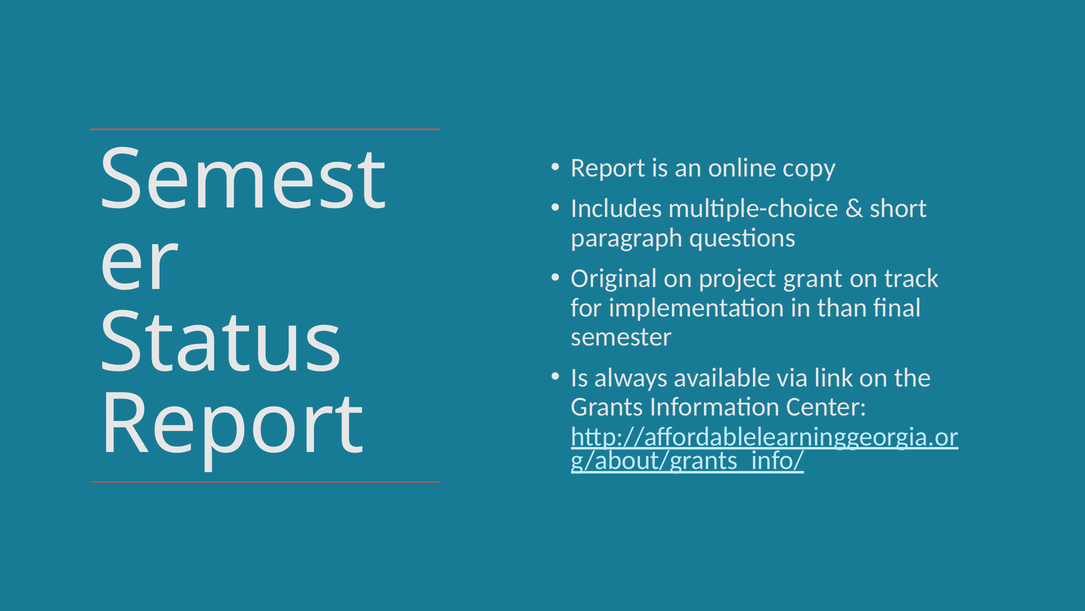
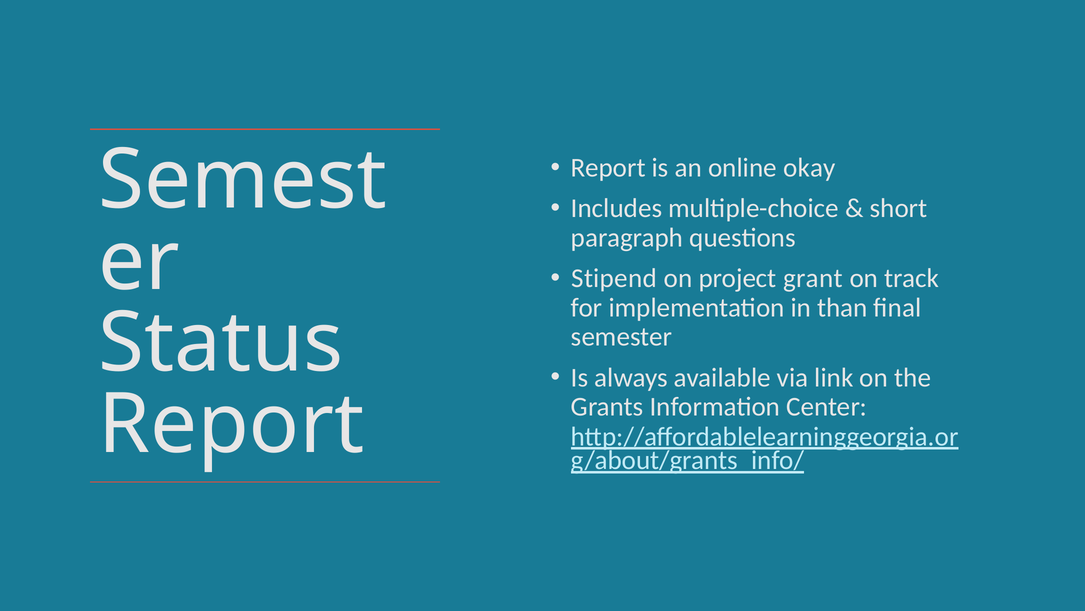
copy: copy -> okay
Original: Original -> Stipend
